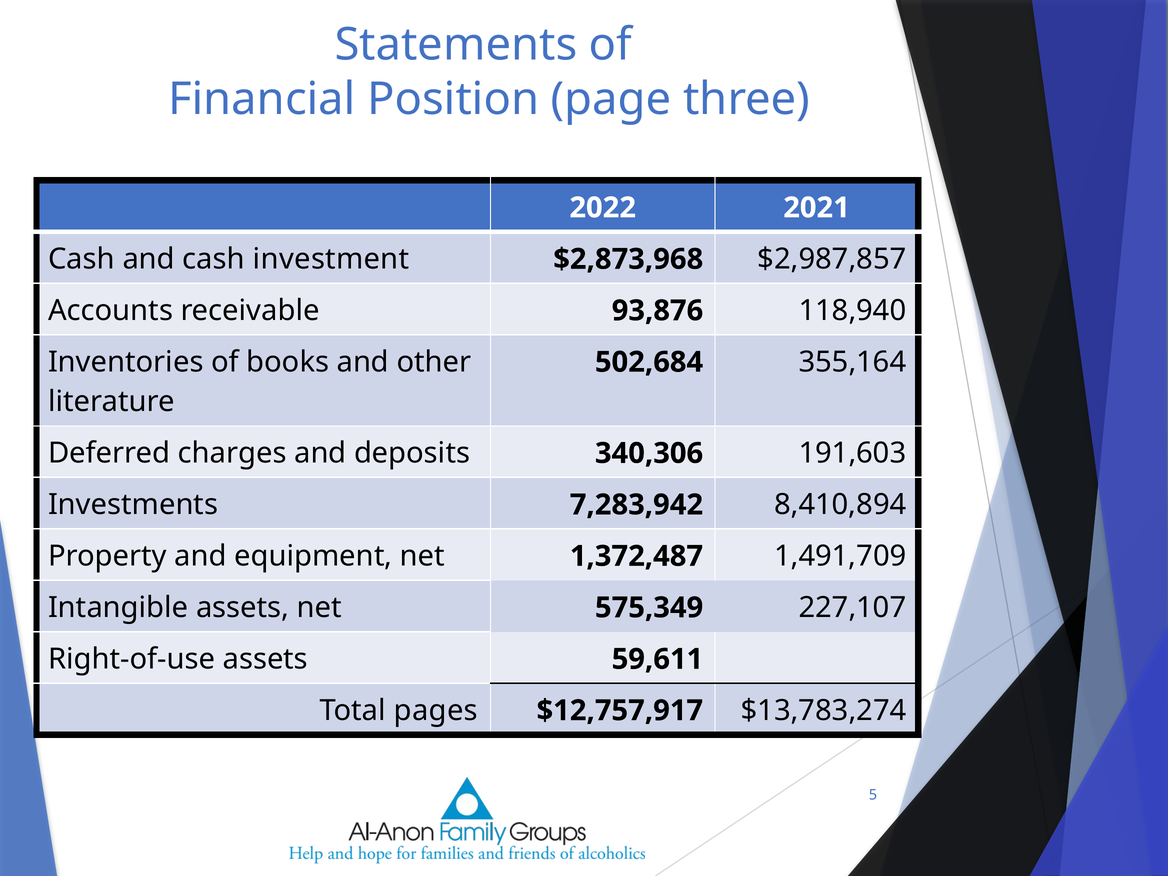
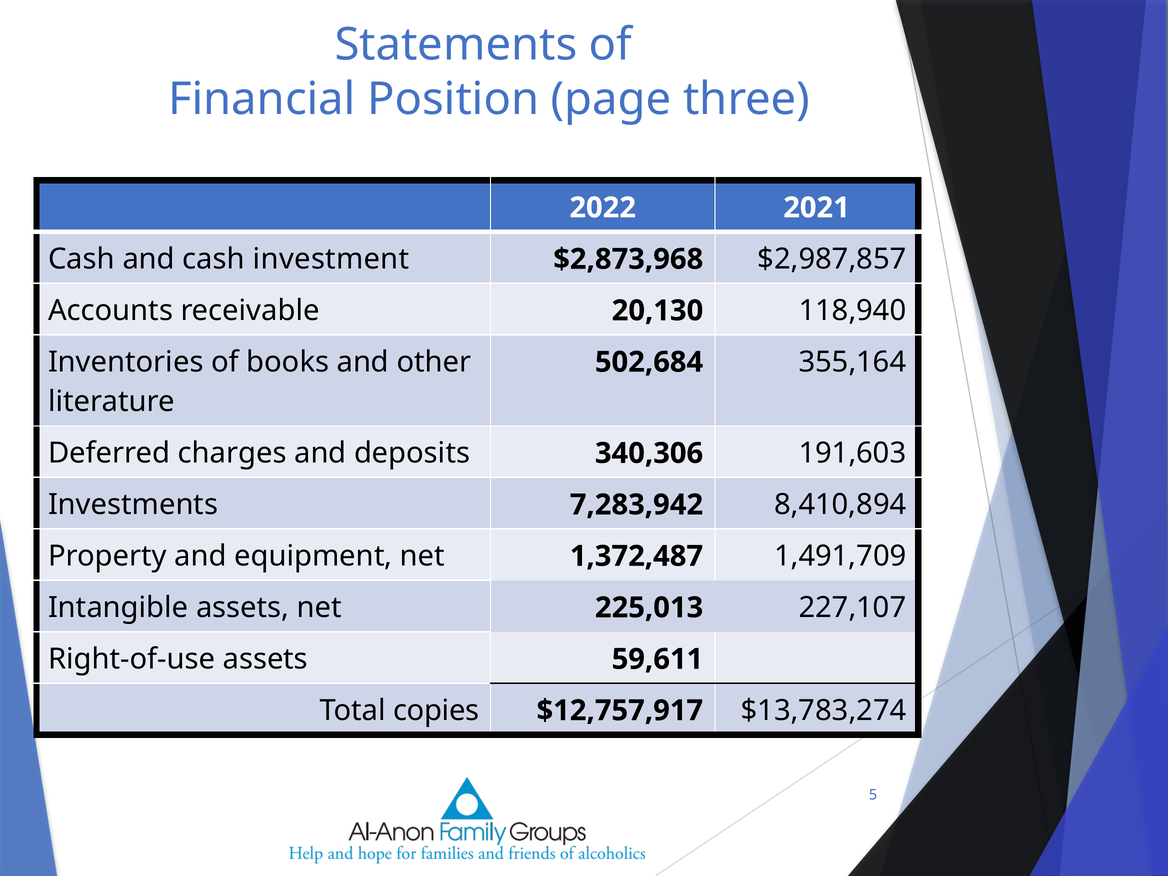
93,876: 93,876 -> 20,130
575,349: 575,349 -> 225,013
pages: pages -> copies
